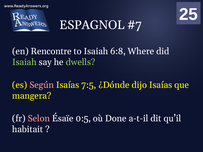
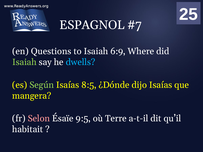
Rencontre: Rencontre -> Questions
6:8: 6:8 -> 6:9
dwells colour: light green -> light blue
Según colour: pink -> light green
7:5: 7:5 -> 8:5
0:5: 0:5 -> 9:5
Done: Done -> Terre
